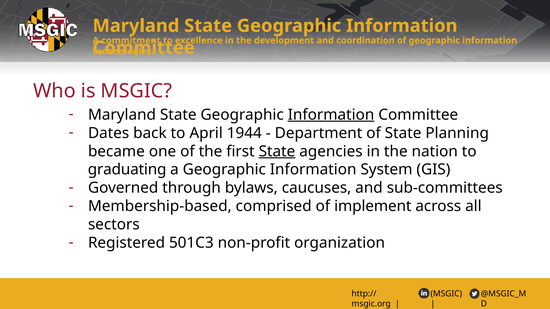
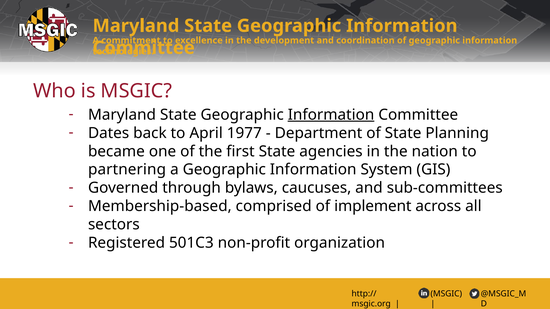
1944: 1944 -> 1977
State at (277, 151) underline: present -> none
graduating: graduating -> partnering
